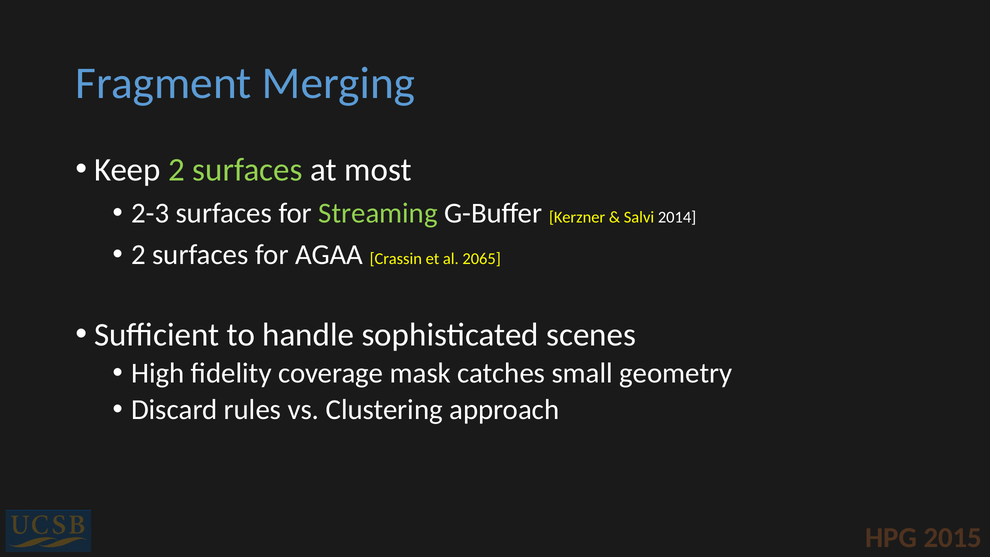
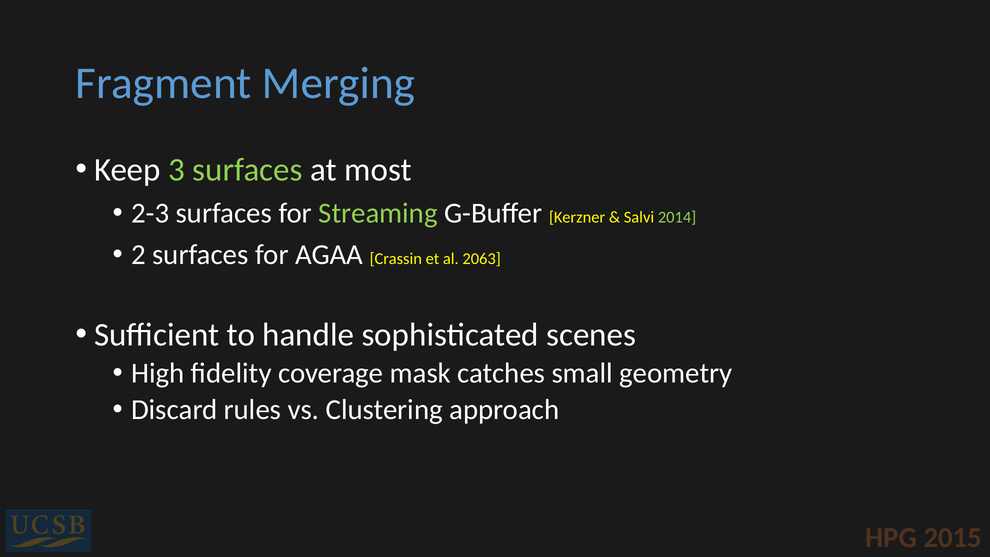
Keep 2: 2 -> 3
2014 colour: white -> light green
2065: 2065 -> 2063
